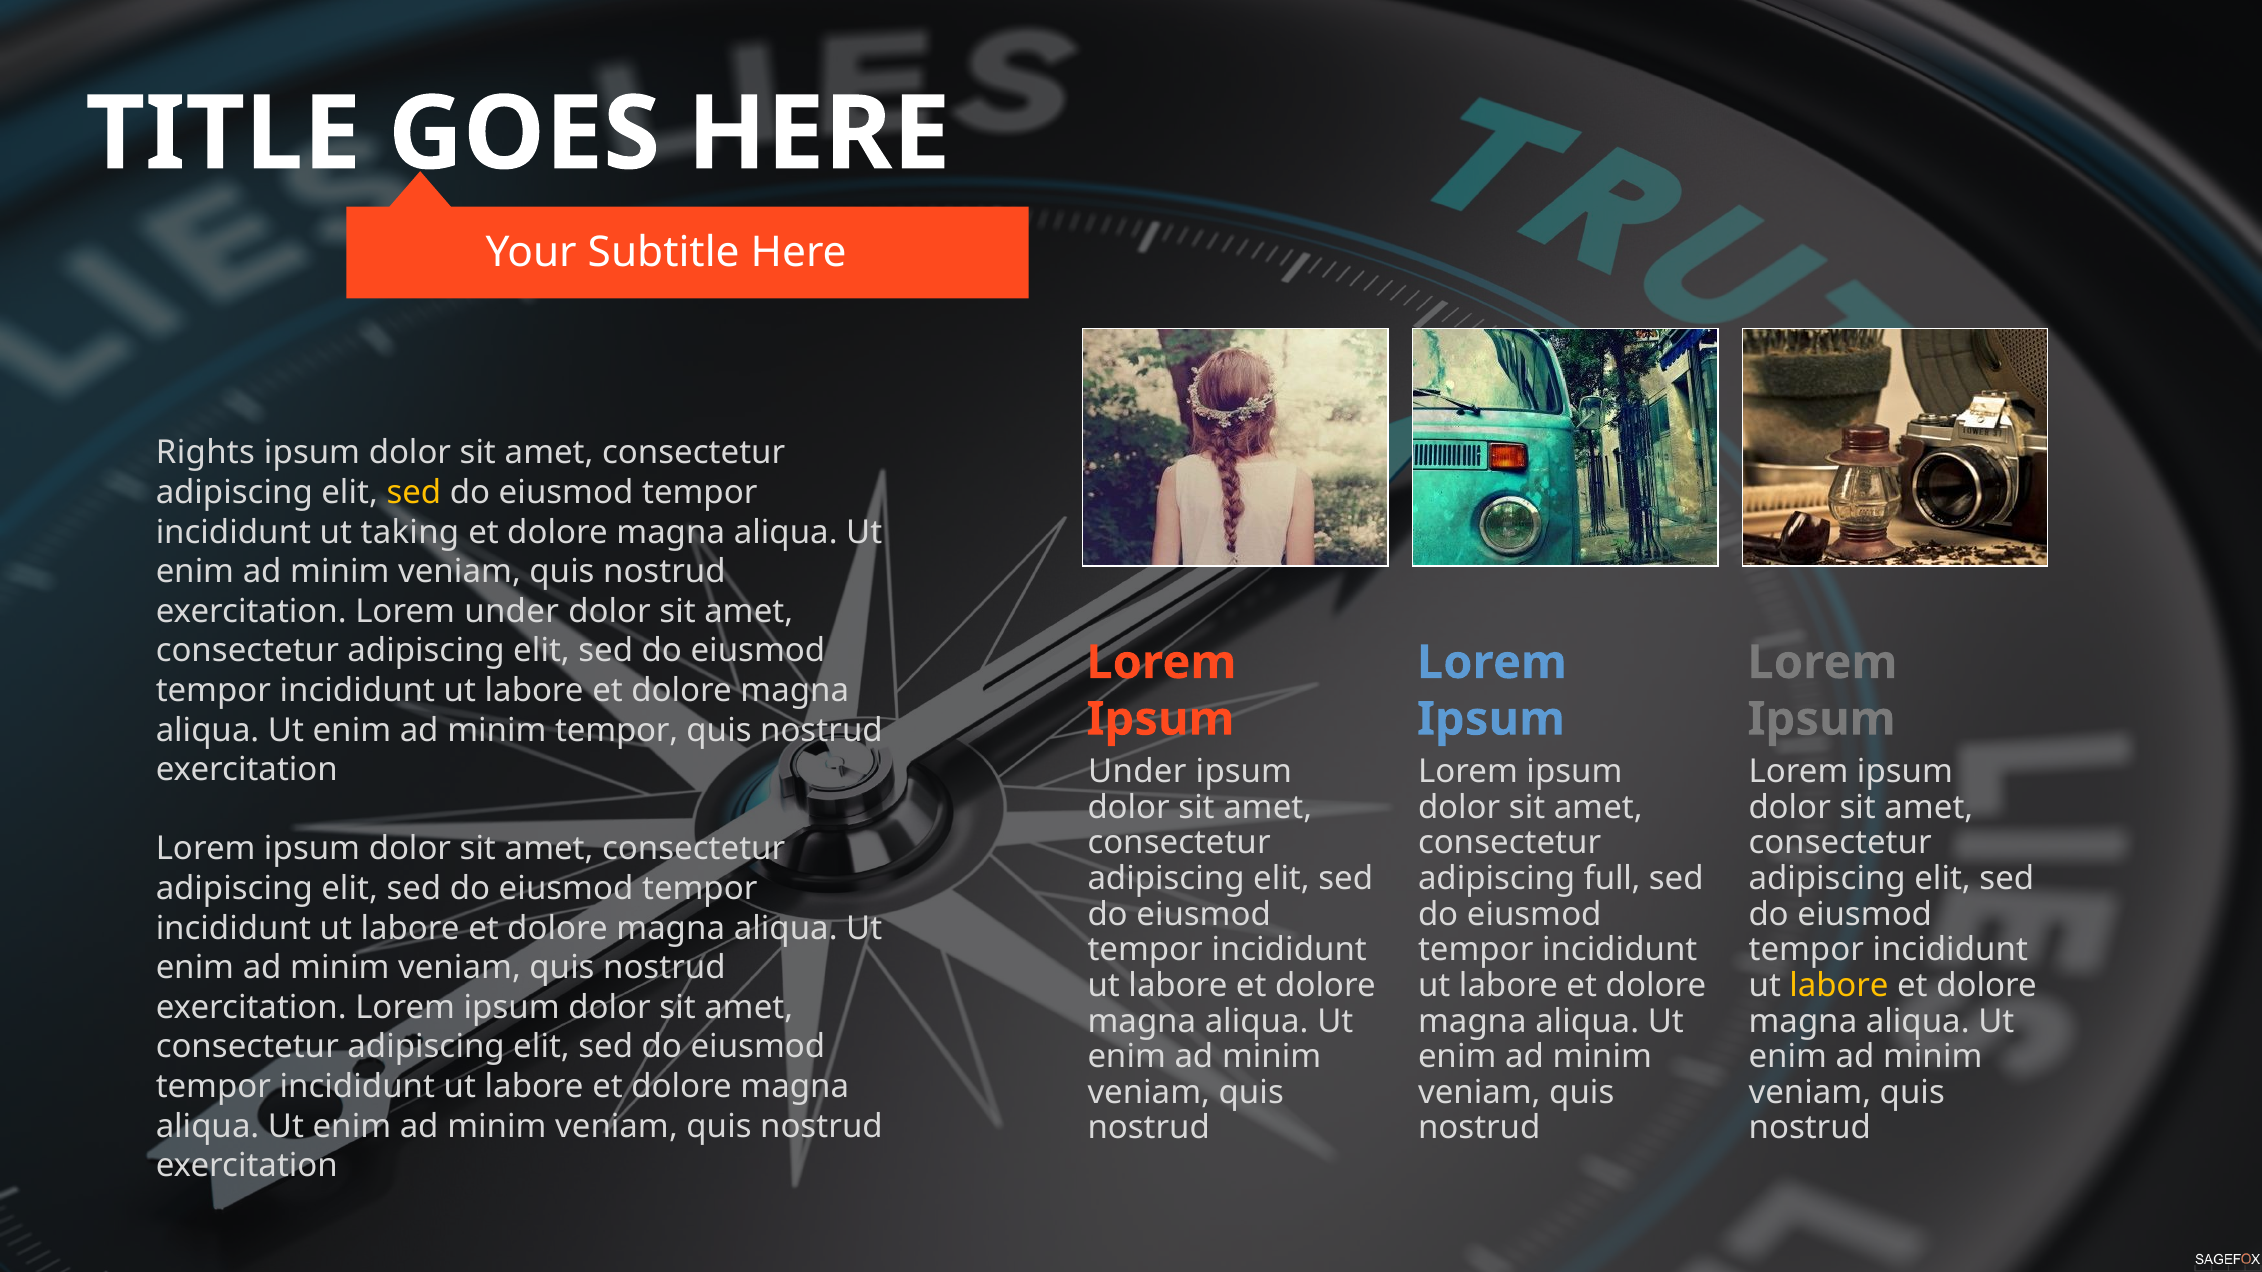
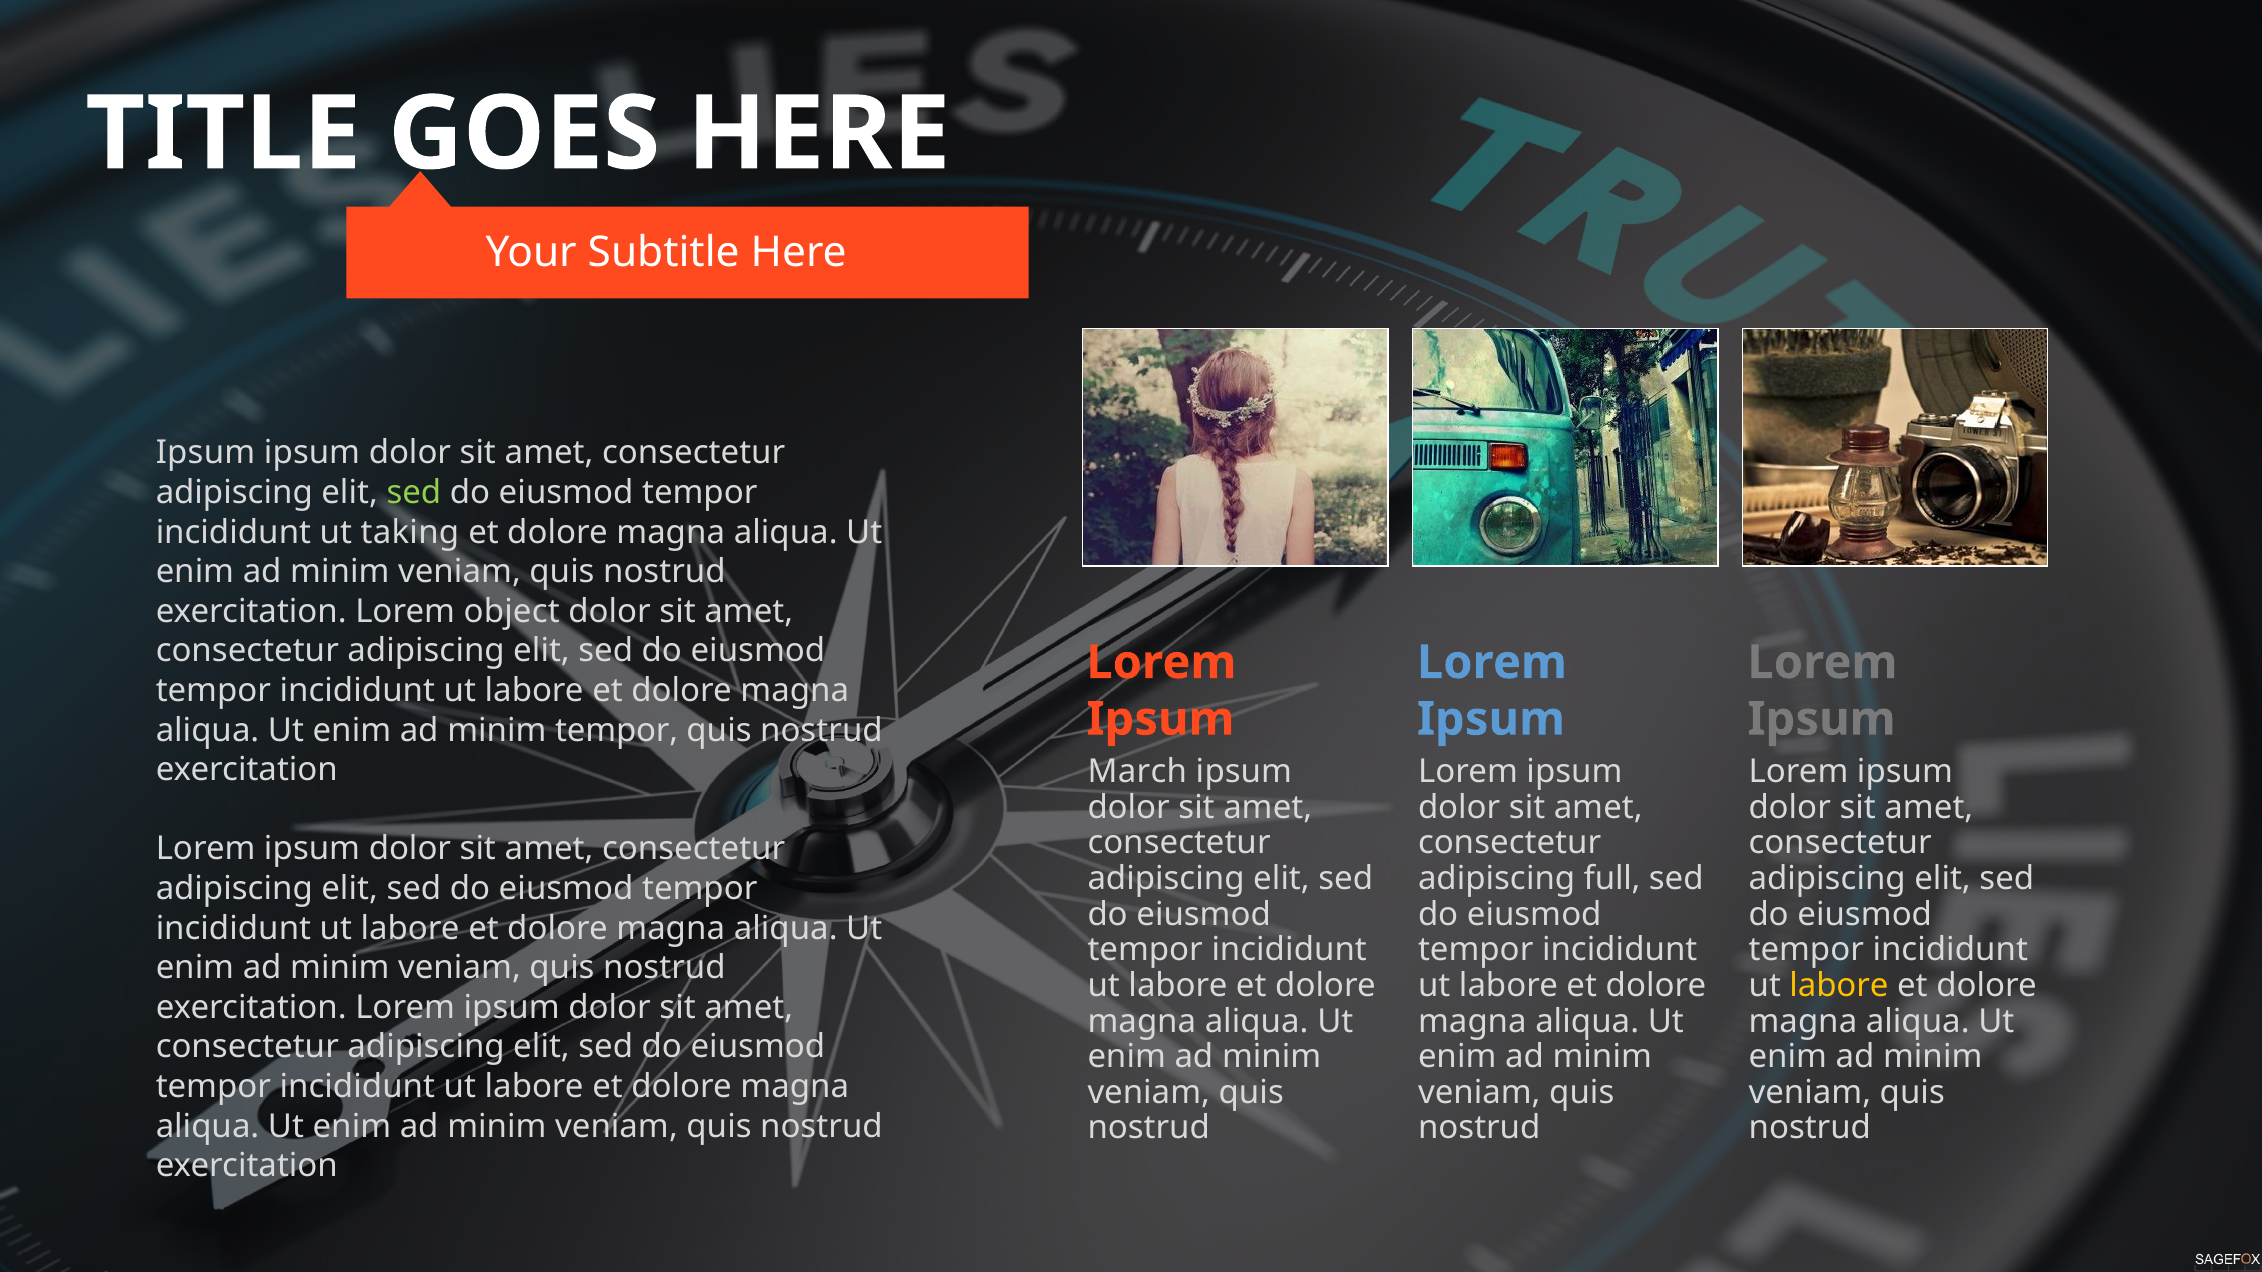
Rights at (205, 453): Rights -> Ipsum
sed at (414, 493) colour: yellow -> light green
Lorem under: under -> object
Under at (1137, 772): Under -> March
